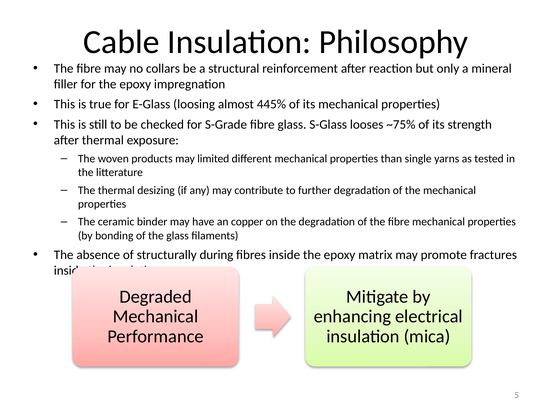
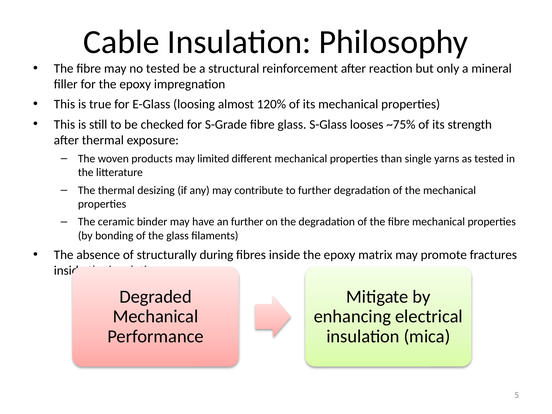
no collars: collars -> tested
445%: 445% -> 120%
an copper: copper -> further
